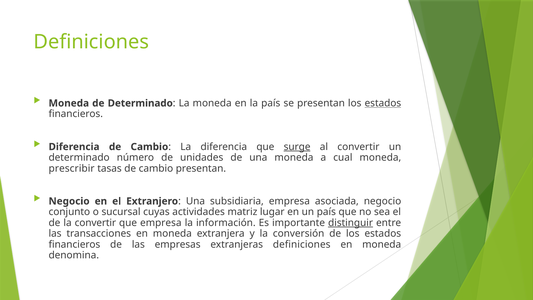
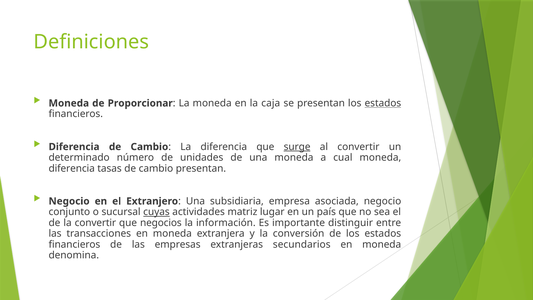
de Determinado: Determinado -> Proporcionar
la país: país -> caja
prescribir at (72, 168): prescribir -> diferencia
cuyas underline: none -> present
que empresa: empresa -> negocios
distinguir underline: present -> none
extranjeras definiciones: definiciones -> secundarios
